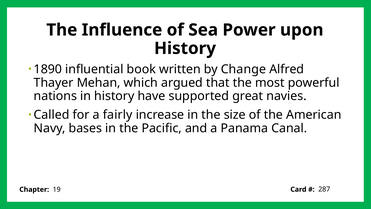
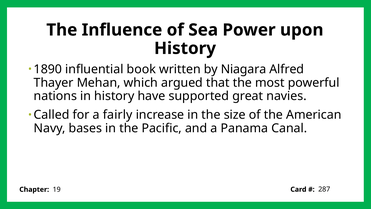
Change: Change -> Niagara
